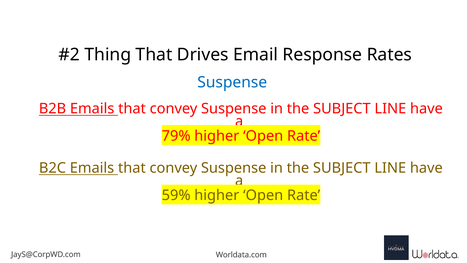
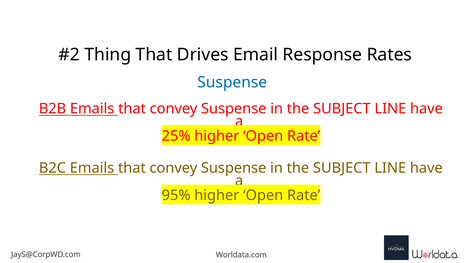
79%: 79% -> 25%
59%: 59% -> 95%
